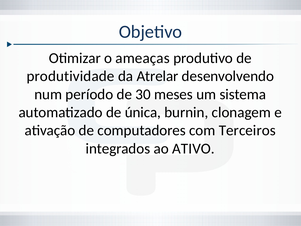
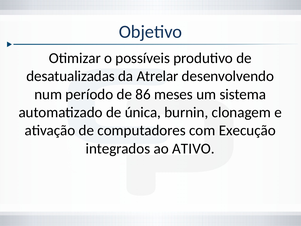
ameaças: ameaças -> possíveis
produtividade: produtividade -> desatualizadas
30: 30 -> 86
Terceiros: Terceiros -> Execução
